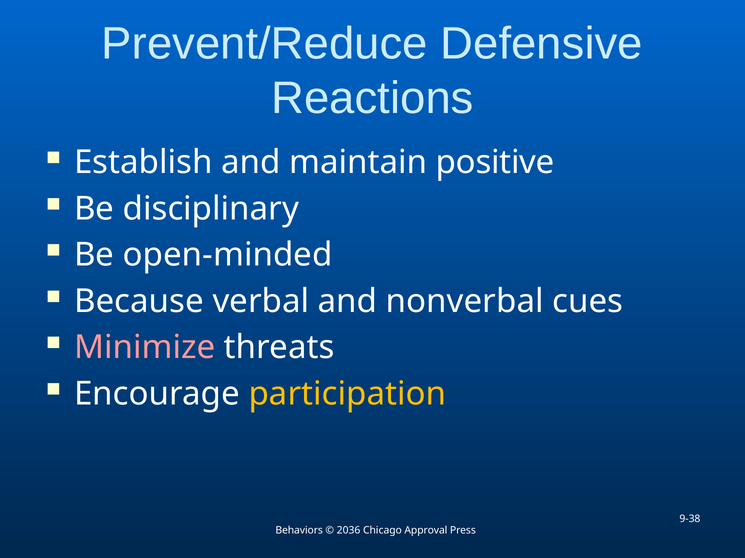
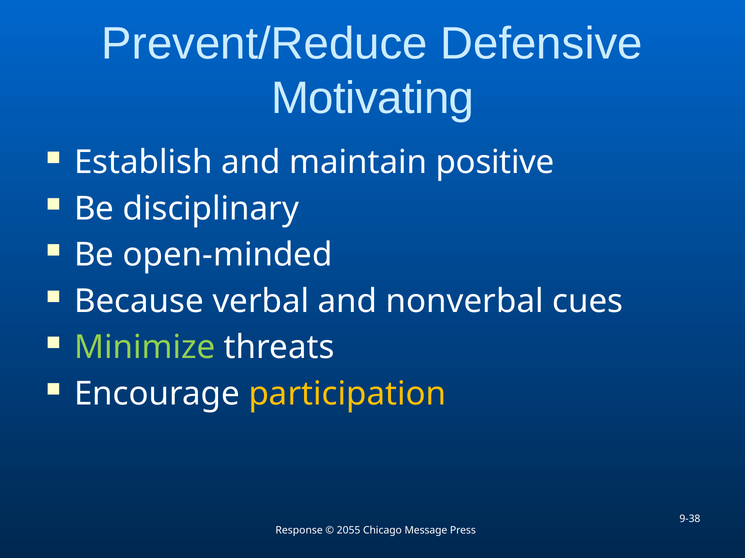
Reactions: Reactions -> Motivating
Minimize colour: pink -> light green
Behaviors: Behaviors -> Response
2036: 2036 -> 2055
Approval: Approval -> Message
